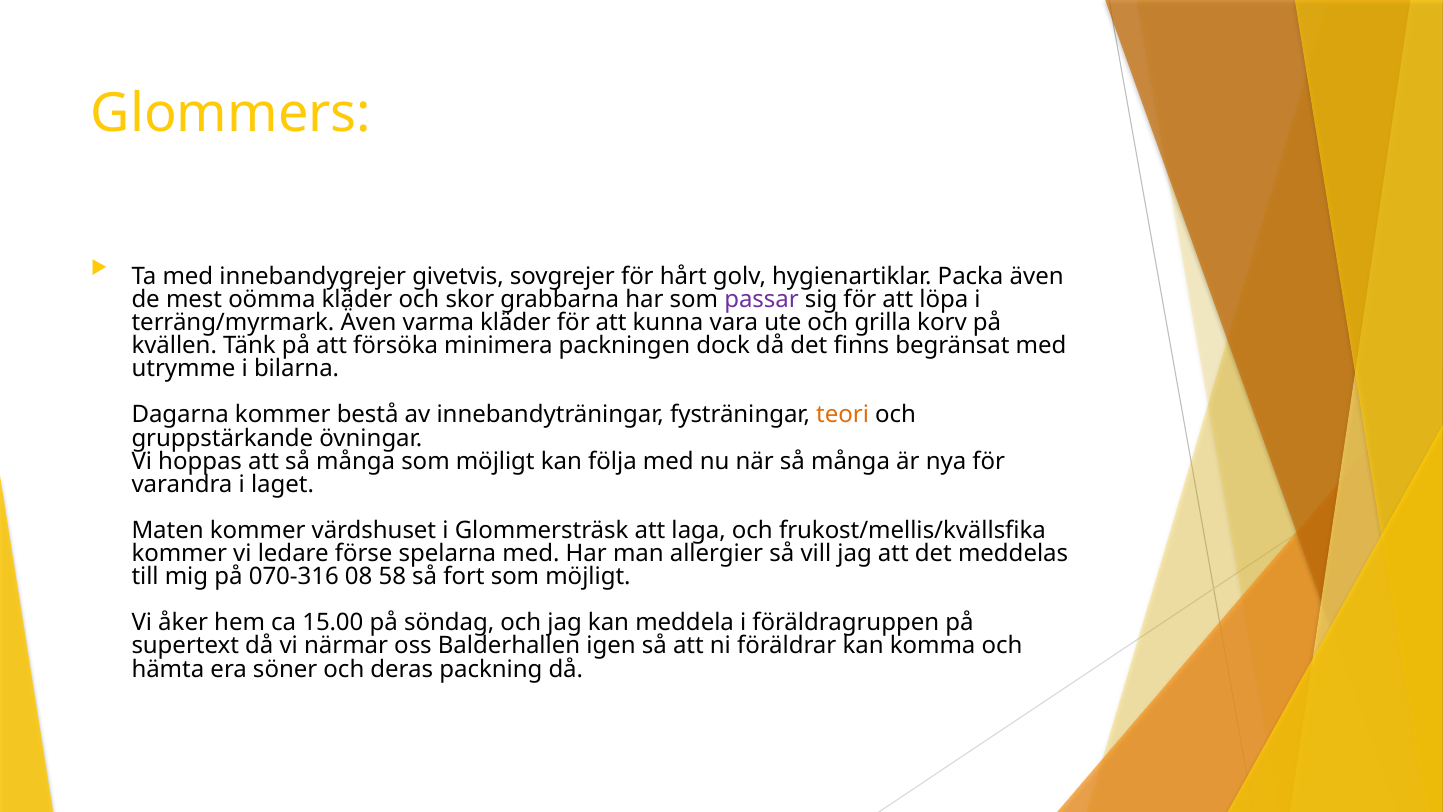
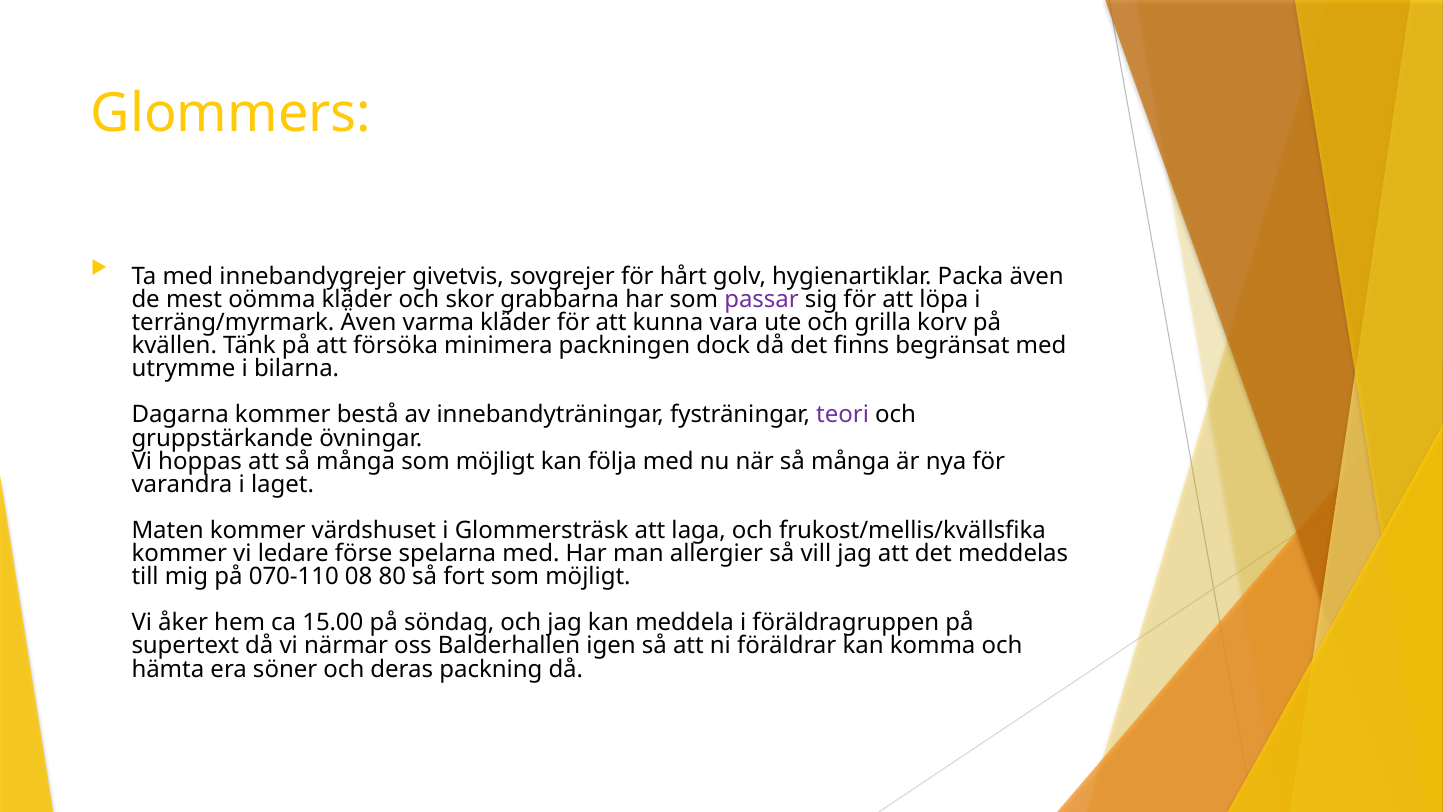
teori colour: orange -> purple
070-316: 070-316 -> 070-110
58: 58 -> 80
